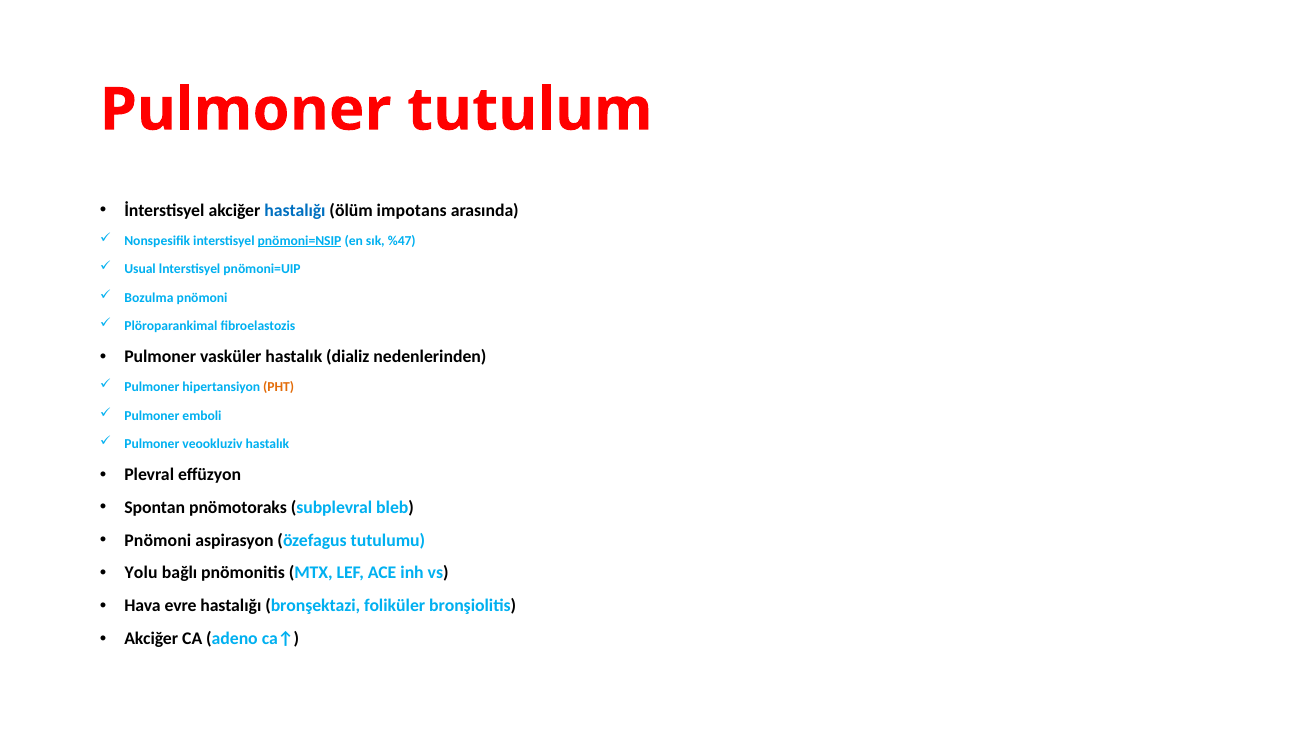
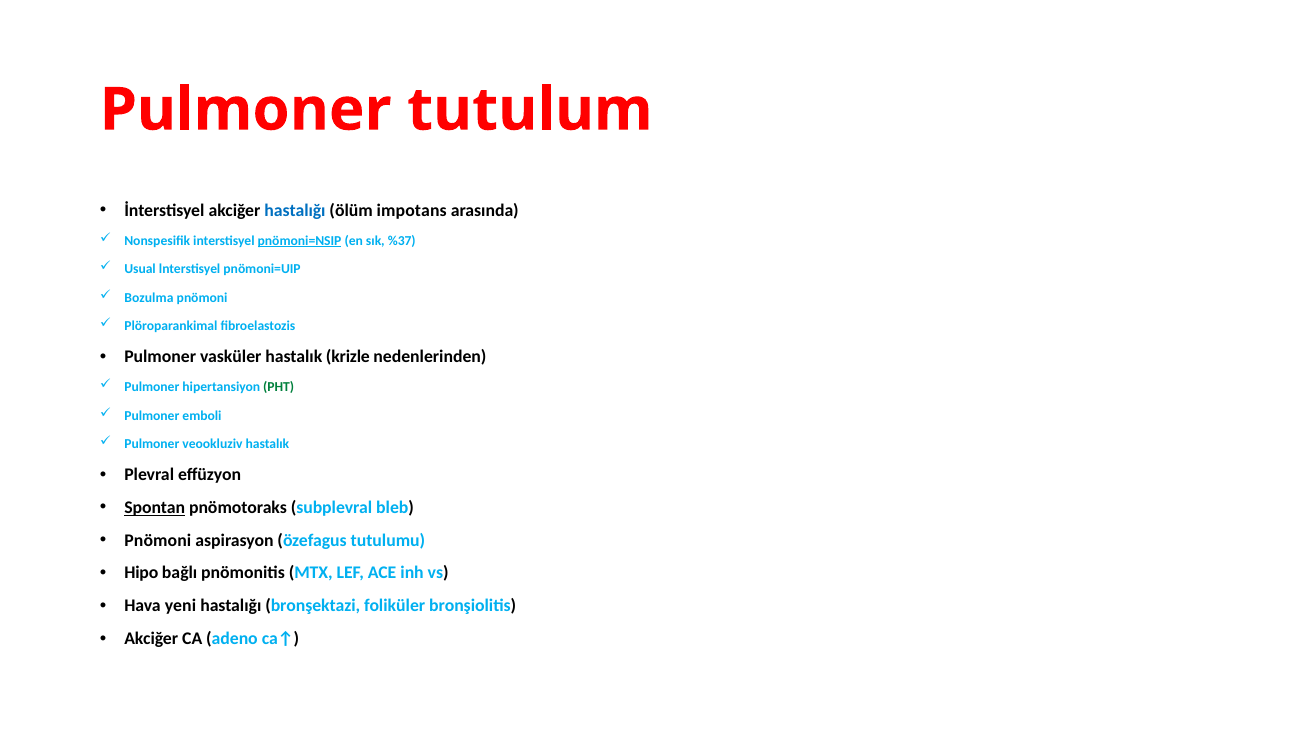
%47: %47 -> %37
dializ: dializ -> krizle
PHT colour: orange -> green
Spontan underline: none -> present
Yolu: Yolu -> Hipo
evre: evre -> yeni
